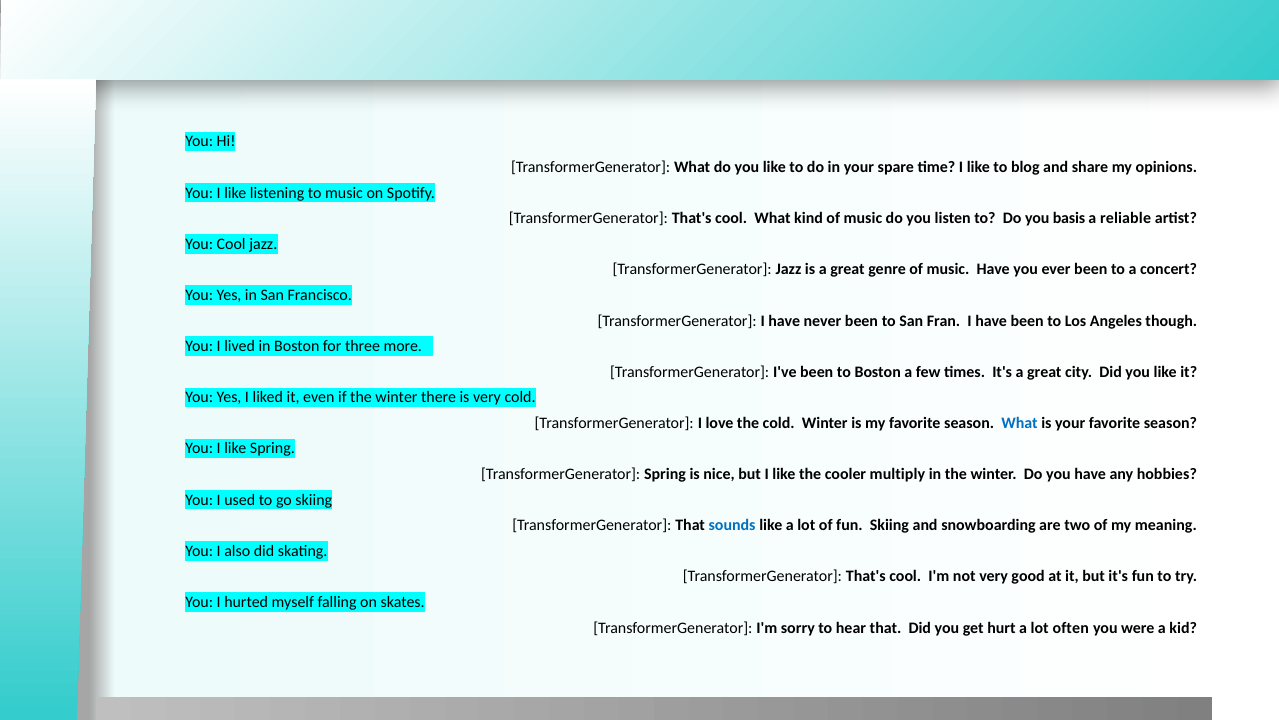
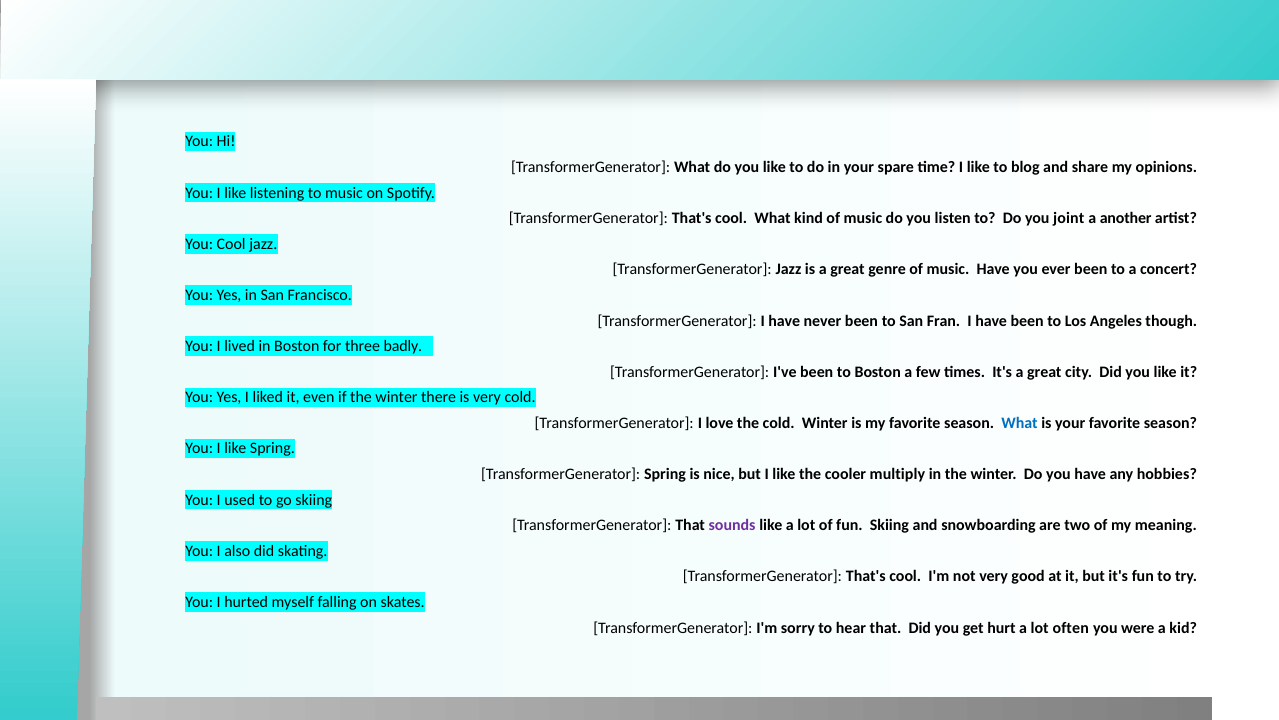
basis: basis -> joint
reliable: reliable -> another
more: more -> badly
sounds colour: blue -> purple
